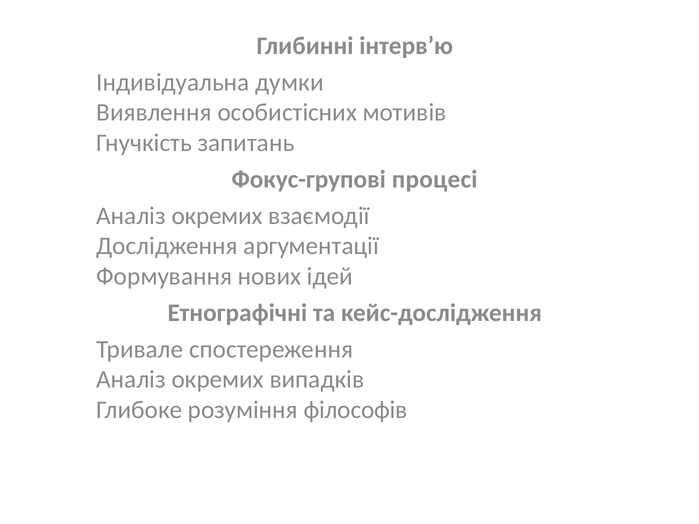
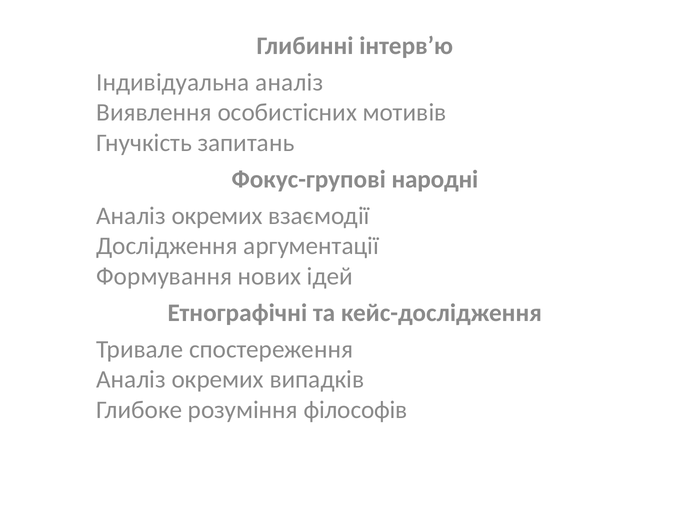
думки: думки -> аналіз
процесі: процесі -> народні
